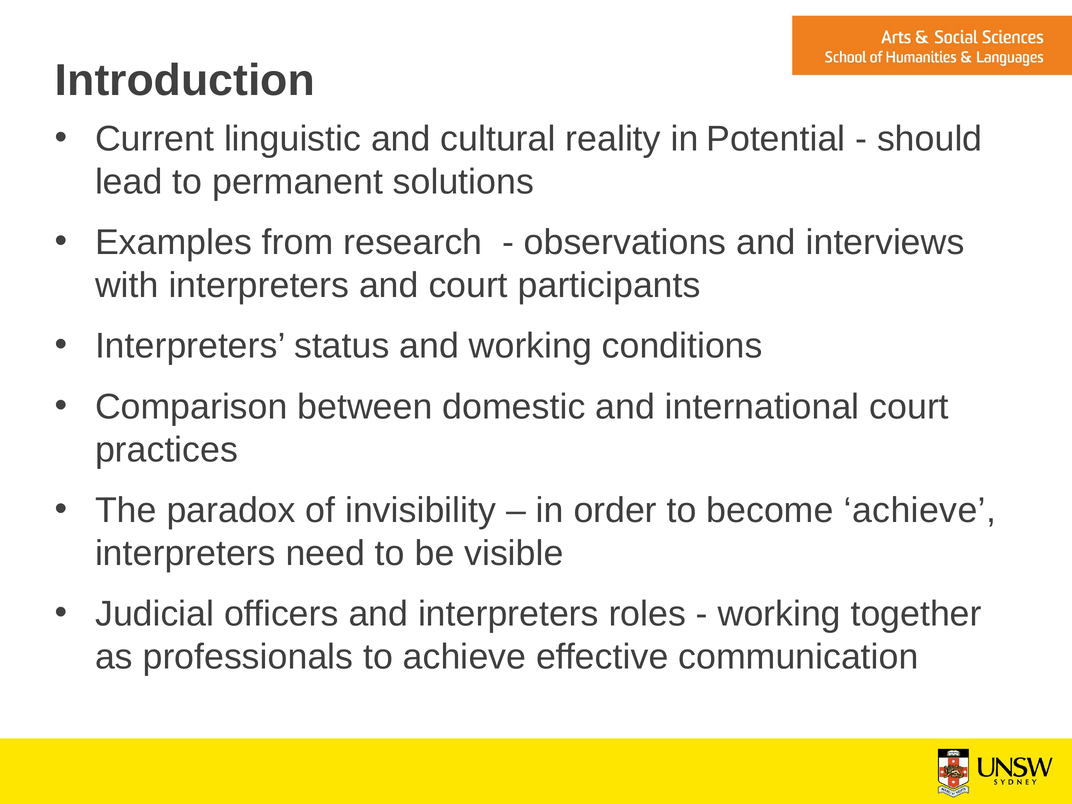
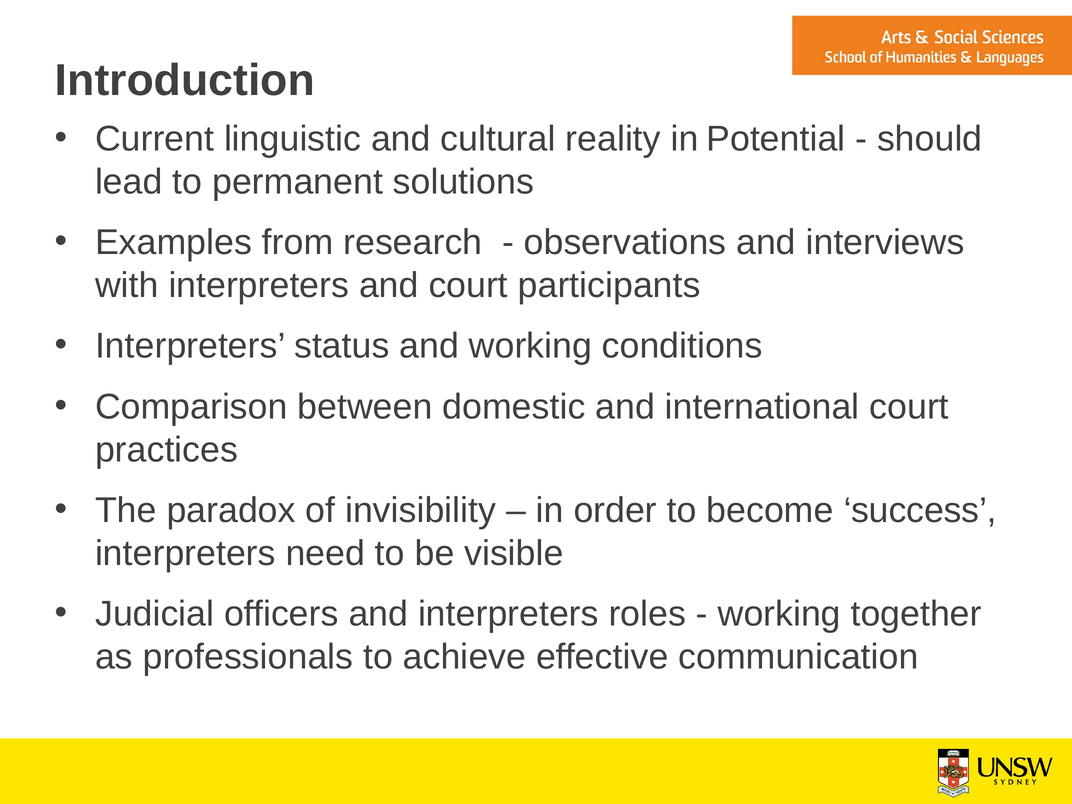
become achieve: achieve -> success
